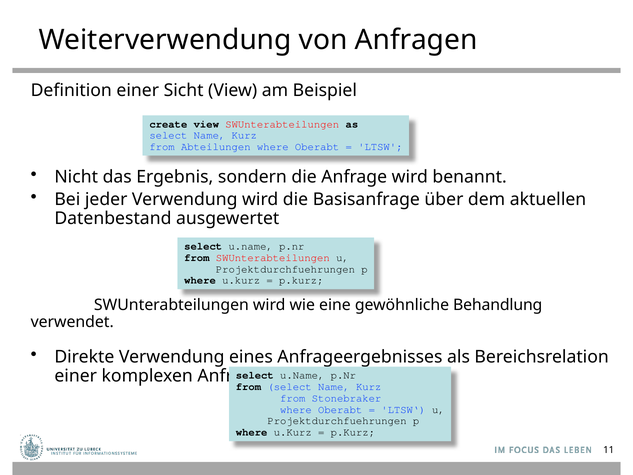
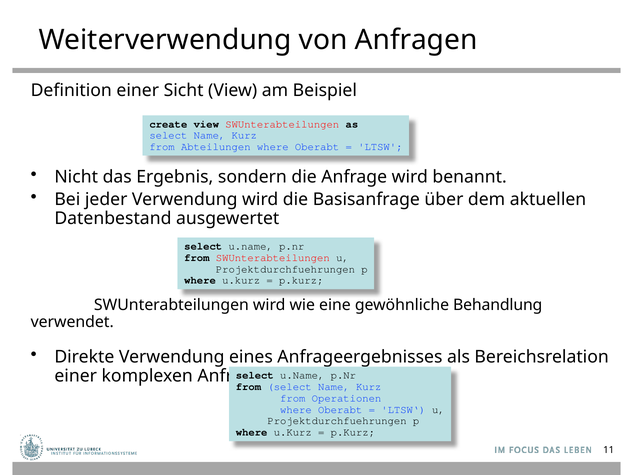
Stonebraker: Stonebraker -> Operationen
